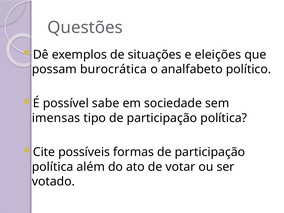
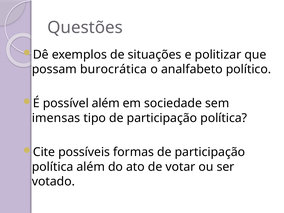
eleições: eleições -> politizar
possível sabe: sabe -> além
